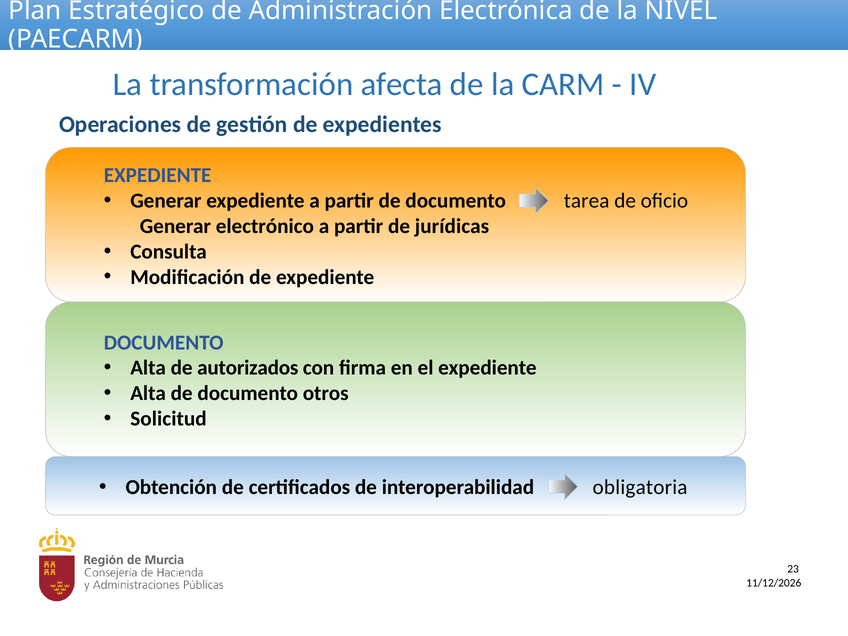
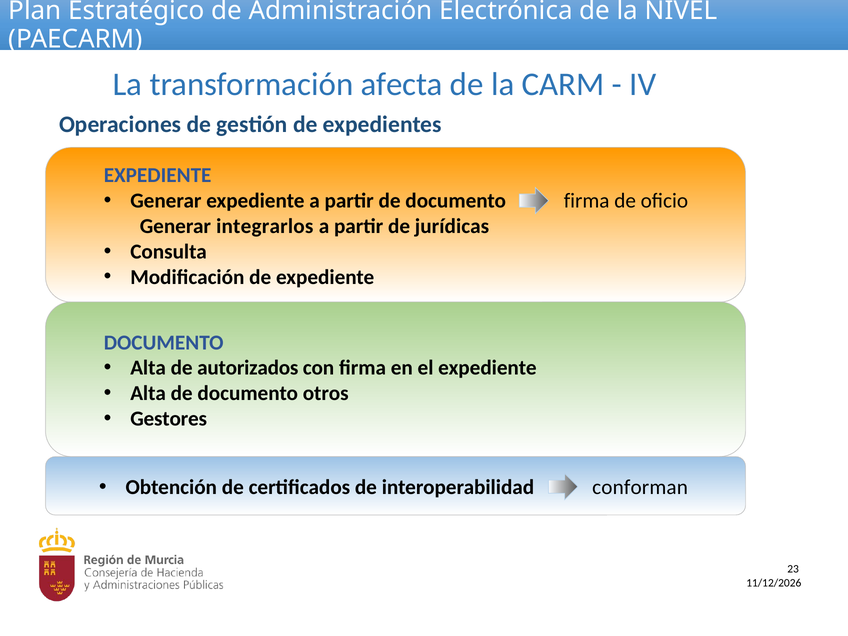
documento tarea: tarea -> firma
electrónico: electrónico -> integrarlos
Solicitud: Solicitud -> Gestores
obligatoria: obligatoria -> conforman
